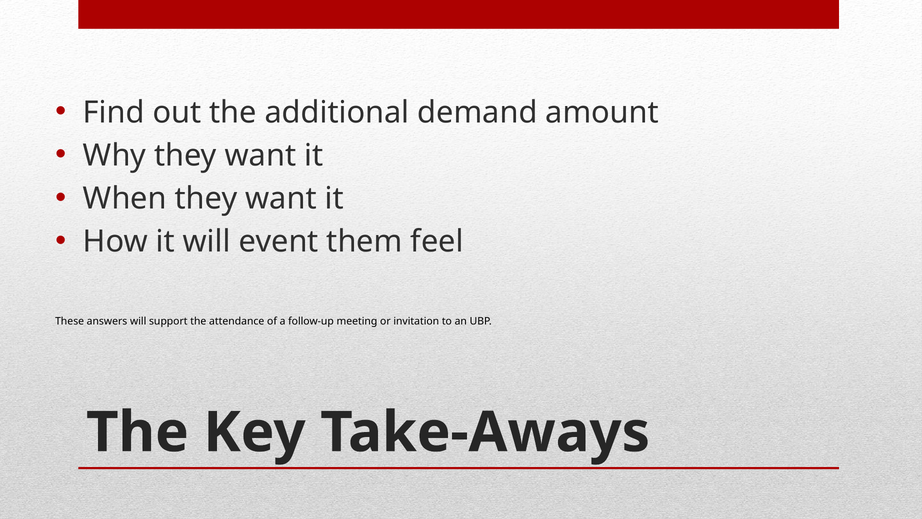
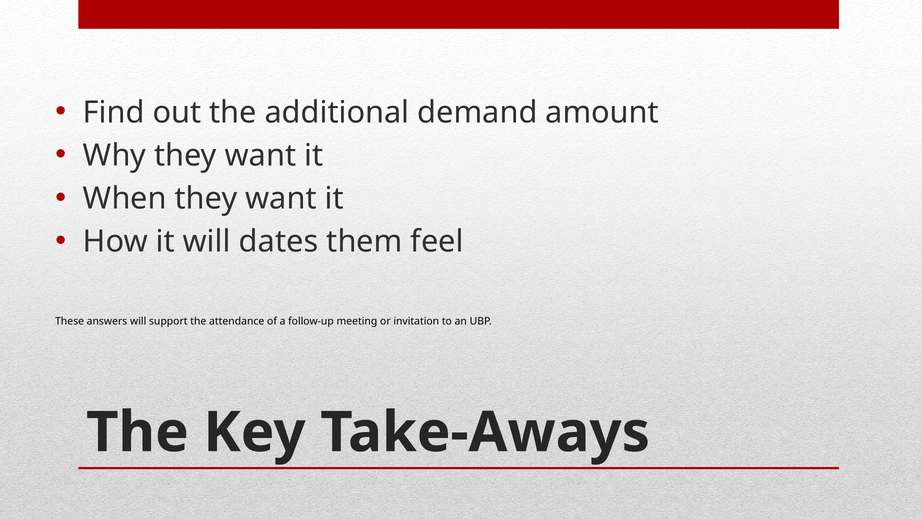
event: event -> dates
